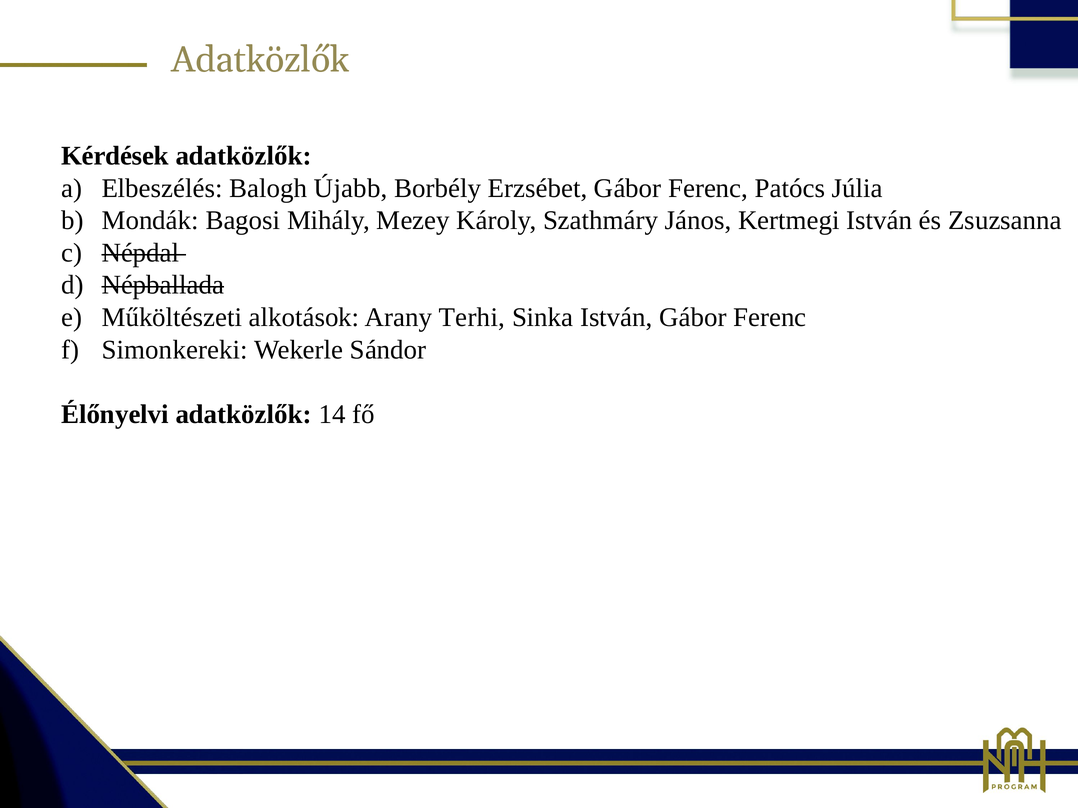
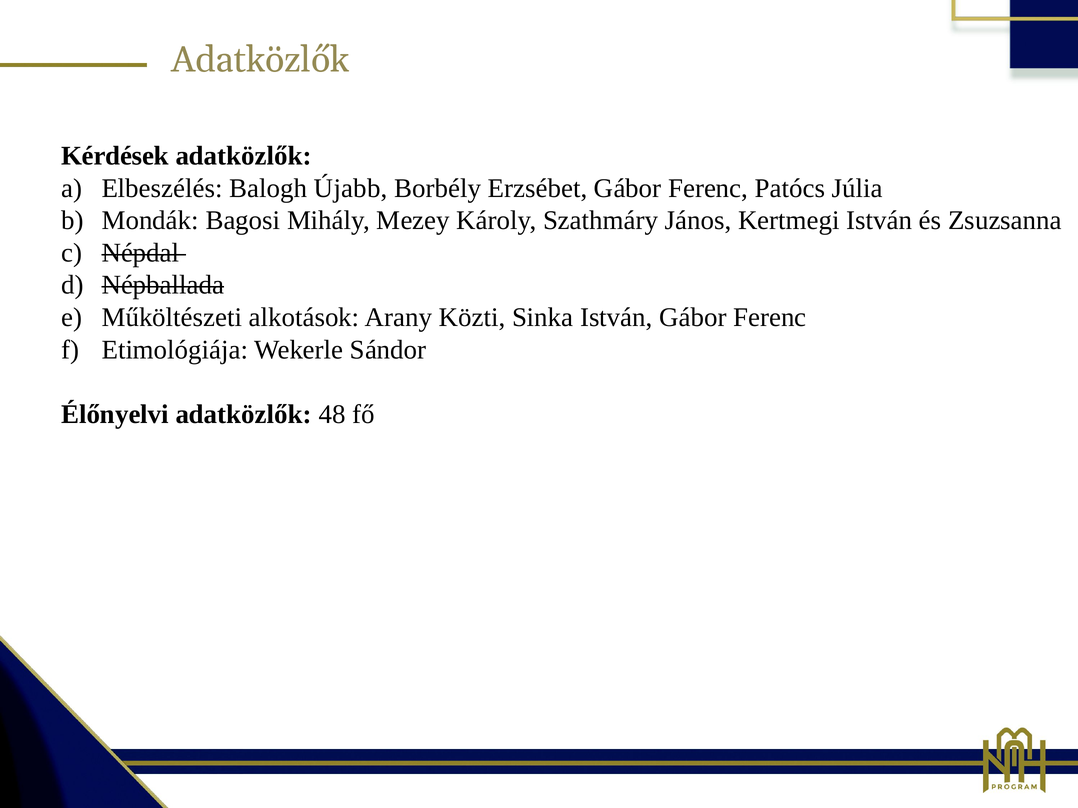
Terhi: Terhi -> Közti
Simonkereki: Simonkereki -> Etimológiája
14: 14 -> 48
